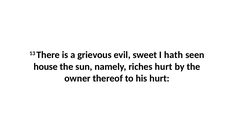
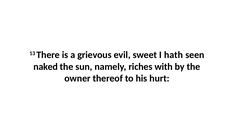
house: house -> naked
riches hurt: hurt -> with
